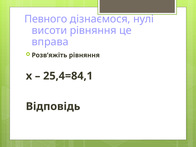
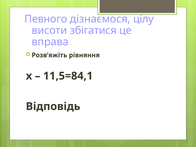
нулі: нулі -> цілу
висоти рівняння: рівняння -> збігатися
25,4=84,1: 25,4=84,1 -> 11,5=84,1
